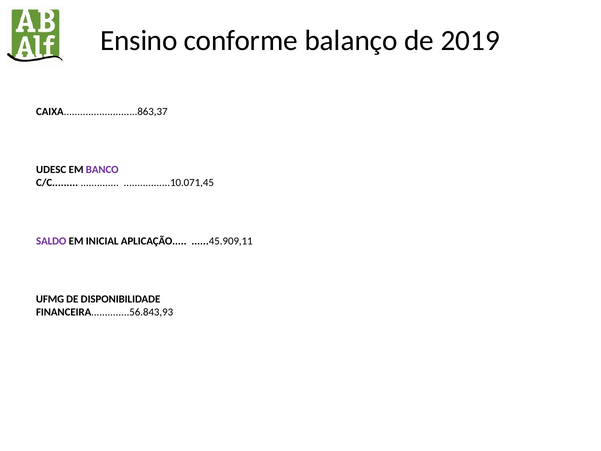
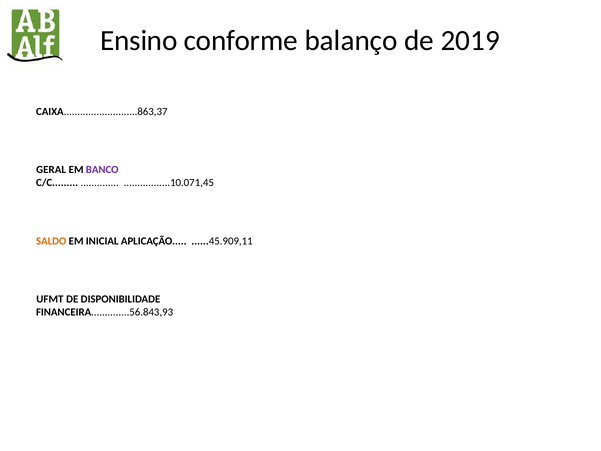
UDESC: UDESC -> GERAL
SALDO colour: purple -> orange
UFMG: UFMG -> UFMT
